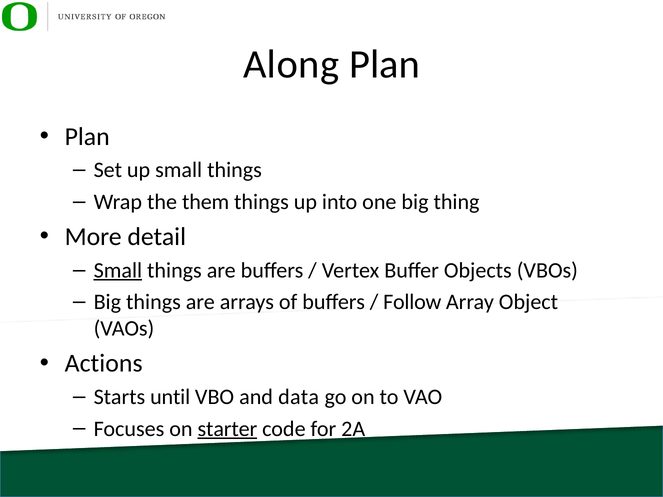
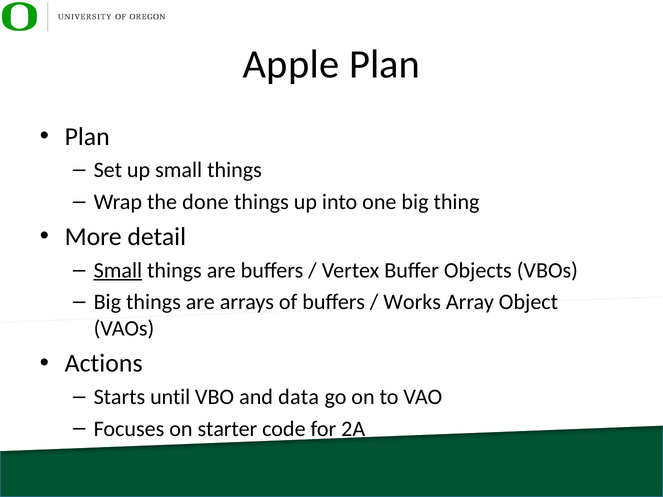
Along: Along -> Apple
them: them -> done
Follow: Follow -> Works
starter underline: present -> none
